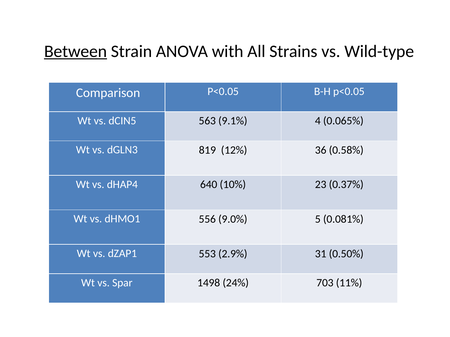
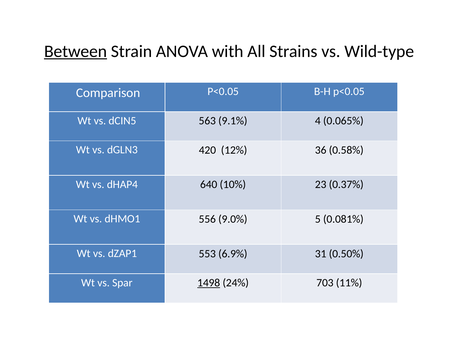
819: 819 -> 420
2.9%: 2.9% -> 6.9%
1498 underline: none -> present
